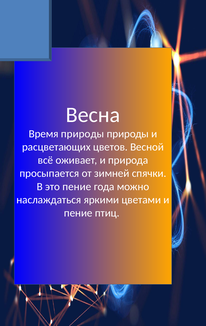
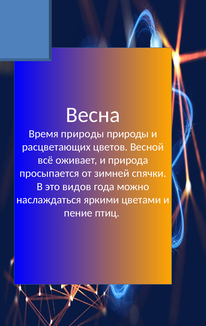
это пение: пение -> видов
